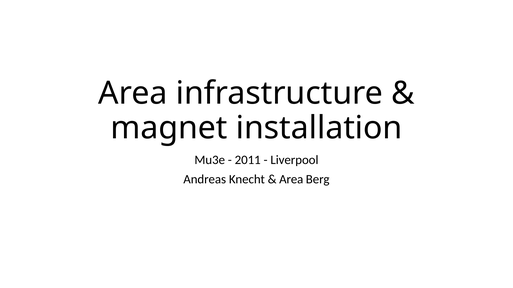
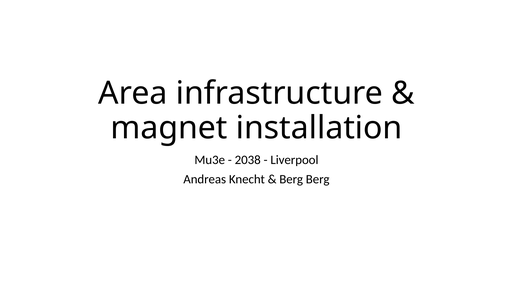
2011: 2011 -> 2038
Area at (291, 180): Area -> Berg
